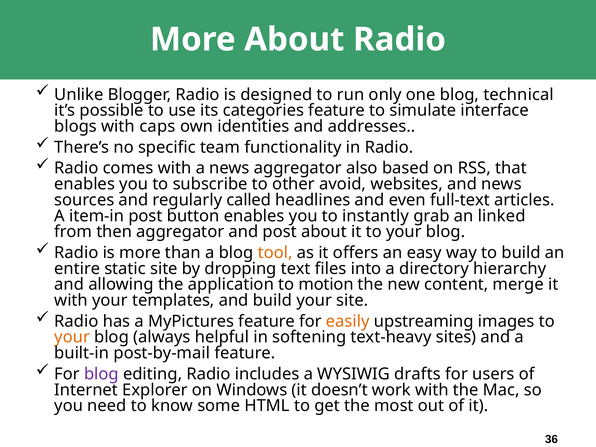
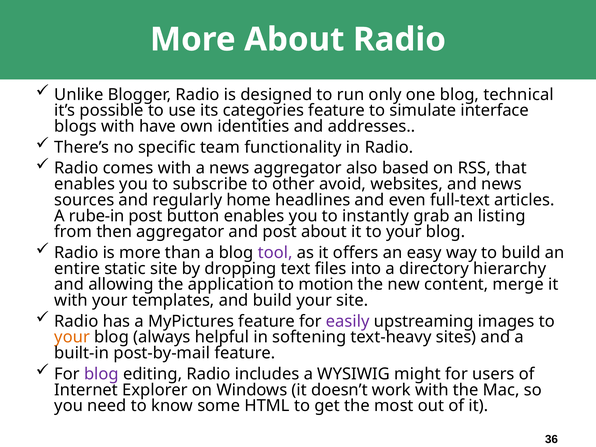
caps: caps -> have
called: called -> home
item-in: item-in -> rube-in
linked: linked -> listing
tool colour: orange -> purple
easily colour: orange -> purple
drafts: drafts -> might
